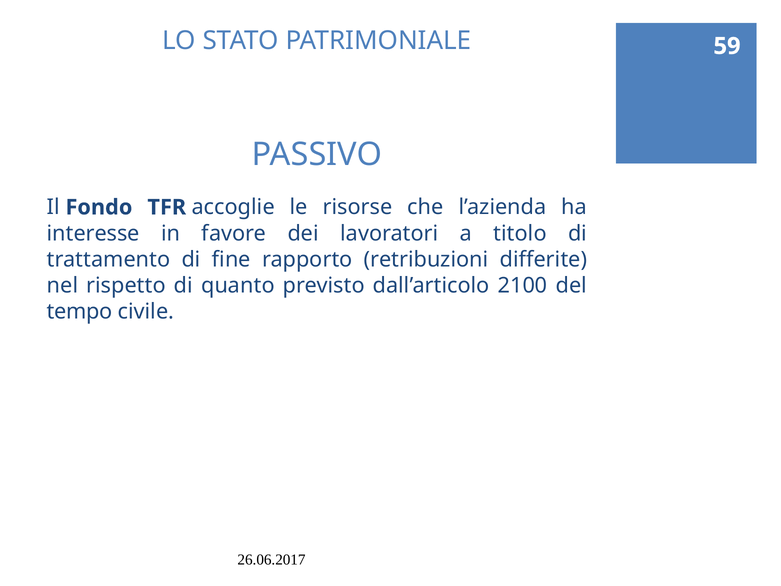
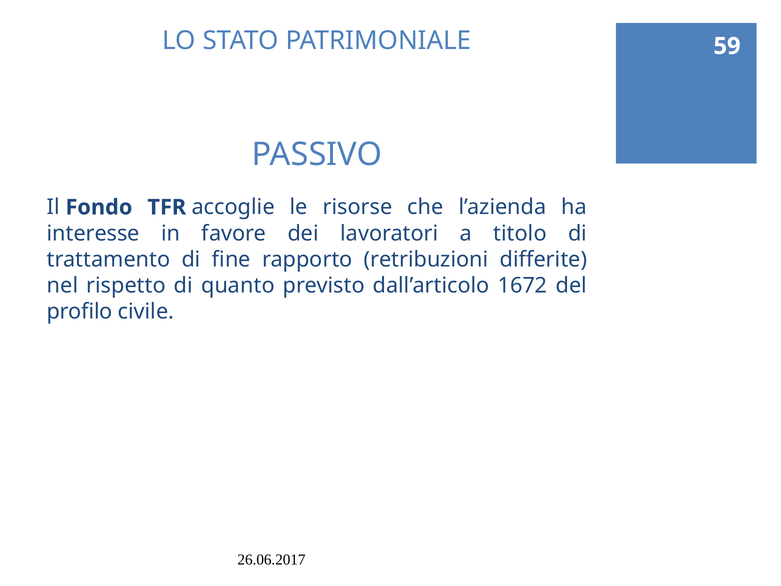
2100: 2100 -> 1672
tempo: tempo -> profilo
